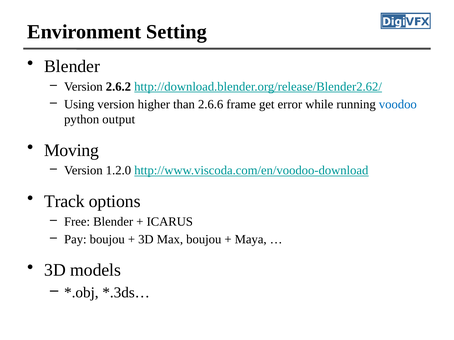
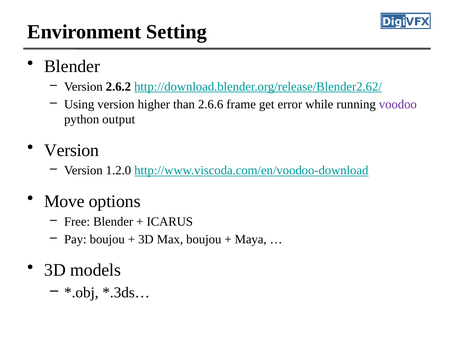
voodoo colour: blue -> purple
Moving at (72, 150): Moving -> Version
Track: Track -> Move
